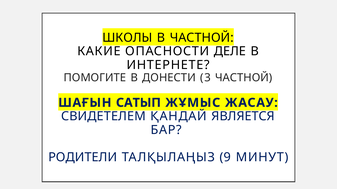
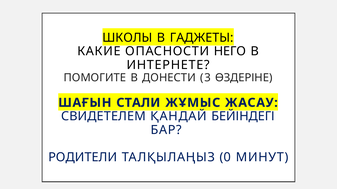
В ЧАСТНОЙ: ЧАСТНОЙ -> ГАДЖЕТЫ
ДЕЛЕ: ДЕЛЕ -> НЕГО
3 ЧАСТНОЙ: ЧАСТНОЙ -> ӨЗДЕРІНЕ
САТЫП: САТЫП -> СТАЛИ
ЯВЛЯЕТСЯ: ЯВЛЯЕТСЯ -> БЕЙІНДЕГІ
9: 9 -> 0
